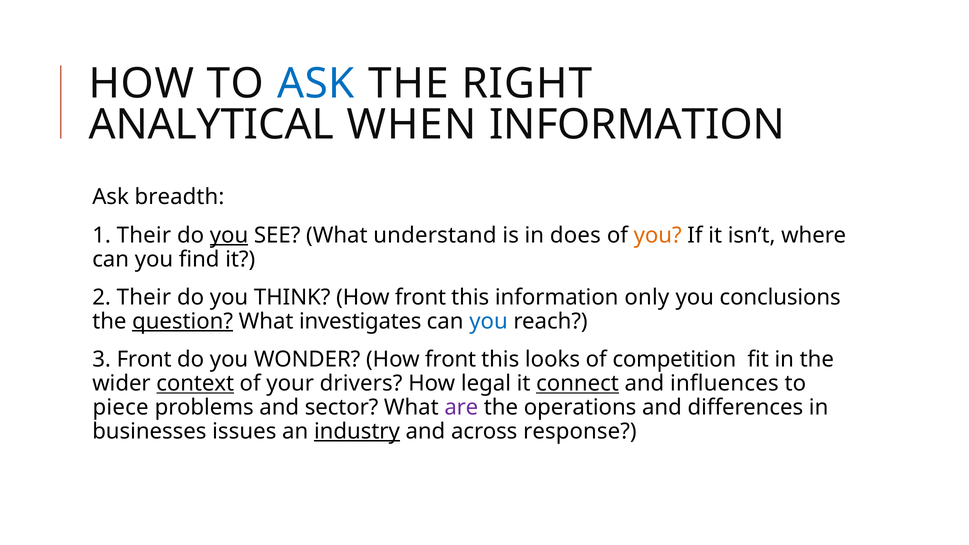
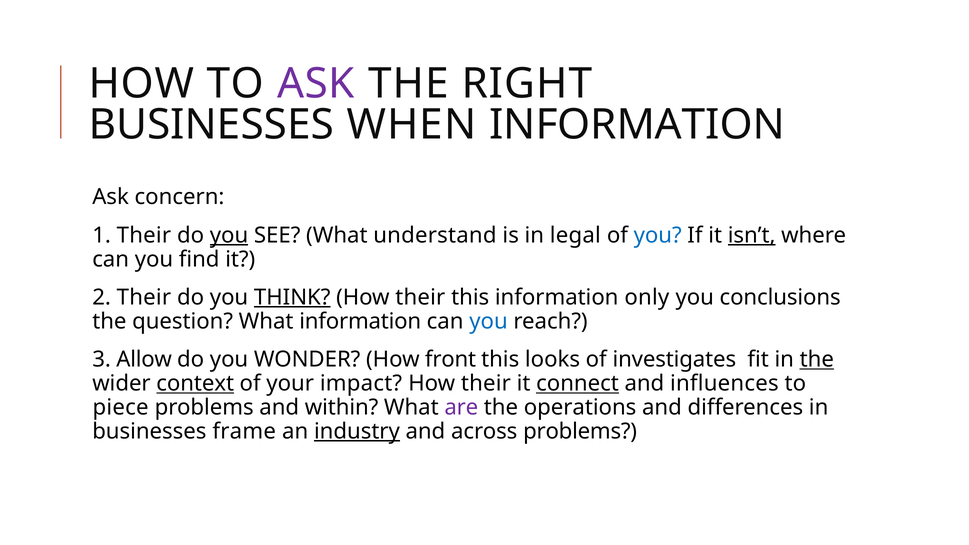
ASK at (316, 84) colour: blue -> purple
ANALYTICAL at (211, 125): ANALYTICAL -> BUSINESSES
breadth: breadth -> concern
does: does -> legal
you at (658, 235) colour: orange -> blue
isn’t underline: none -> present
THINK underline: none -> present
front at (421, 297): front -> their
question underline: present -> none
What investigates: investigates -> information
3 Front: Front -> Allow
competition: competition -> investigates
the at (817, 359) underline: none -> present
drivers: drivers -> impact
legal at (486, 383): legal -> their
sector: sector -> within
issues: issues -> frame
across response: response -> problems
